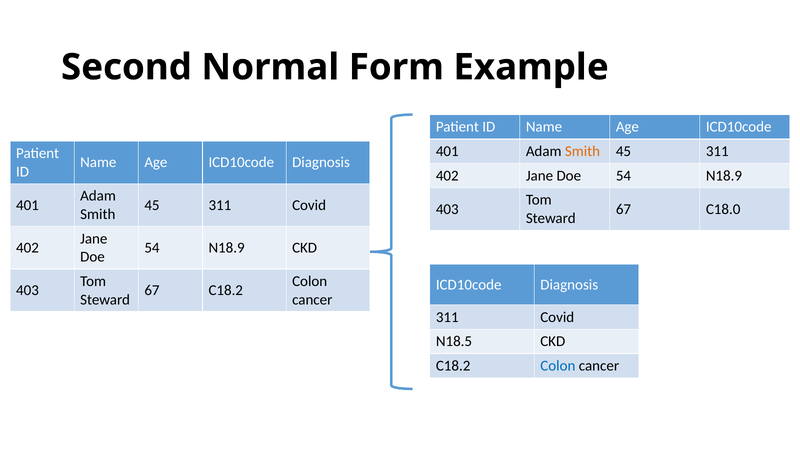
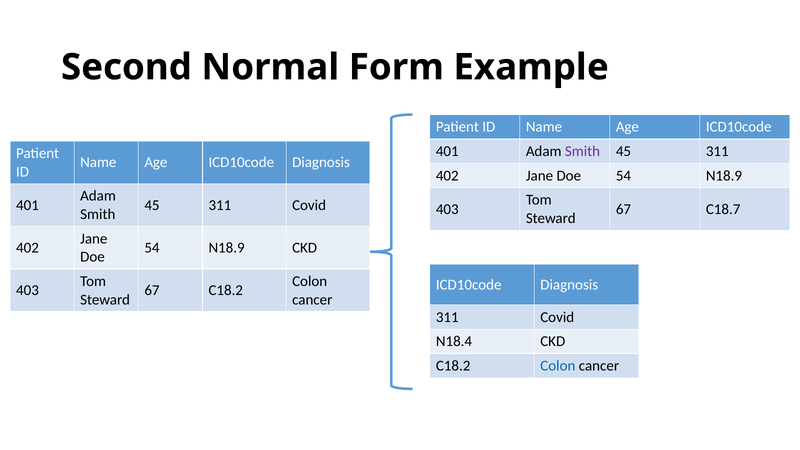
Smith at (583, 151) colour: orange -> purple
C18.0: C18.0 -> C18.7
N18.5: N18.5 -> N18.4
